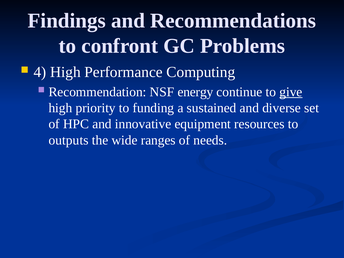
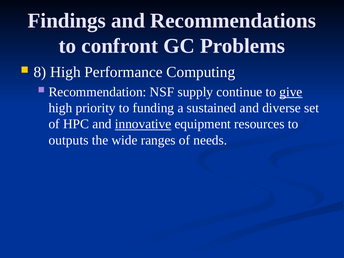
4: 4 -> 8
energy: energy -> supply
innovative underline: none -> present
